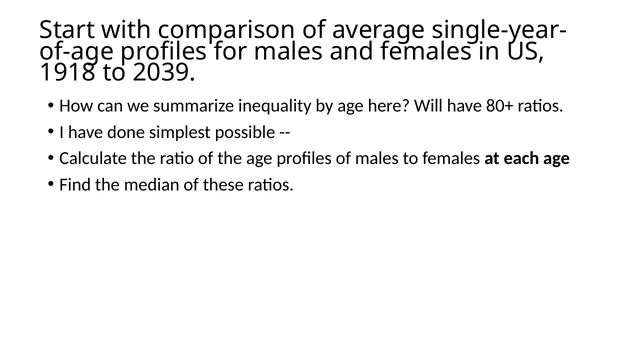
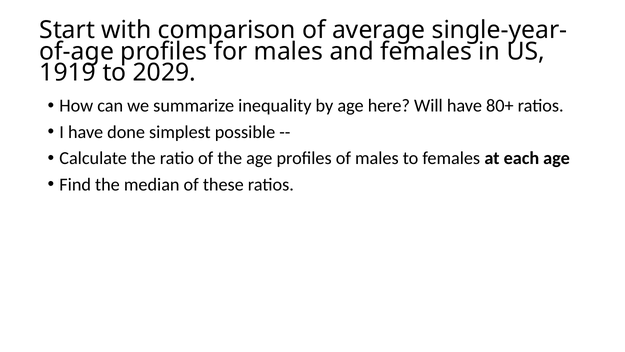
1918: 1918 -> 1919
2039: 2039 -> 2029
